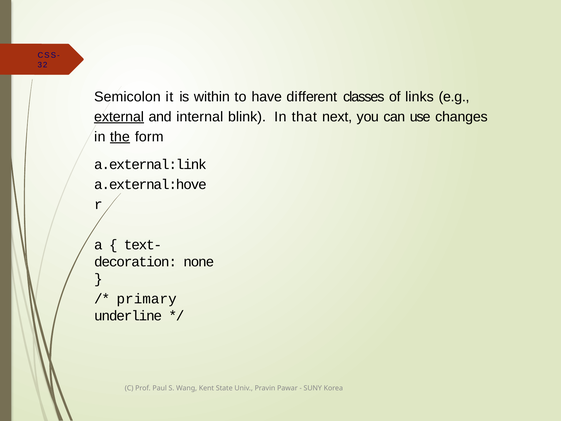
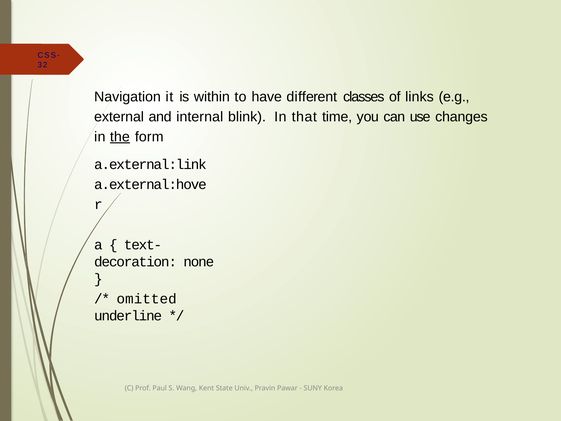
Semicolon: Semicolon -> Navigation
external underline: present -> none
next: next -> time
primary: primary -> omitted
